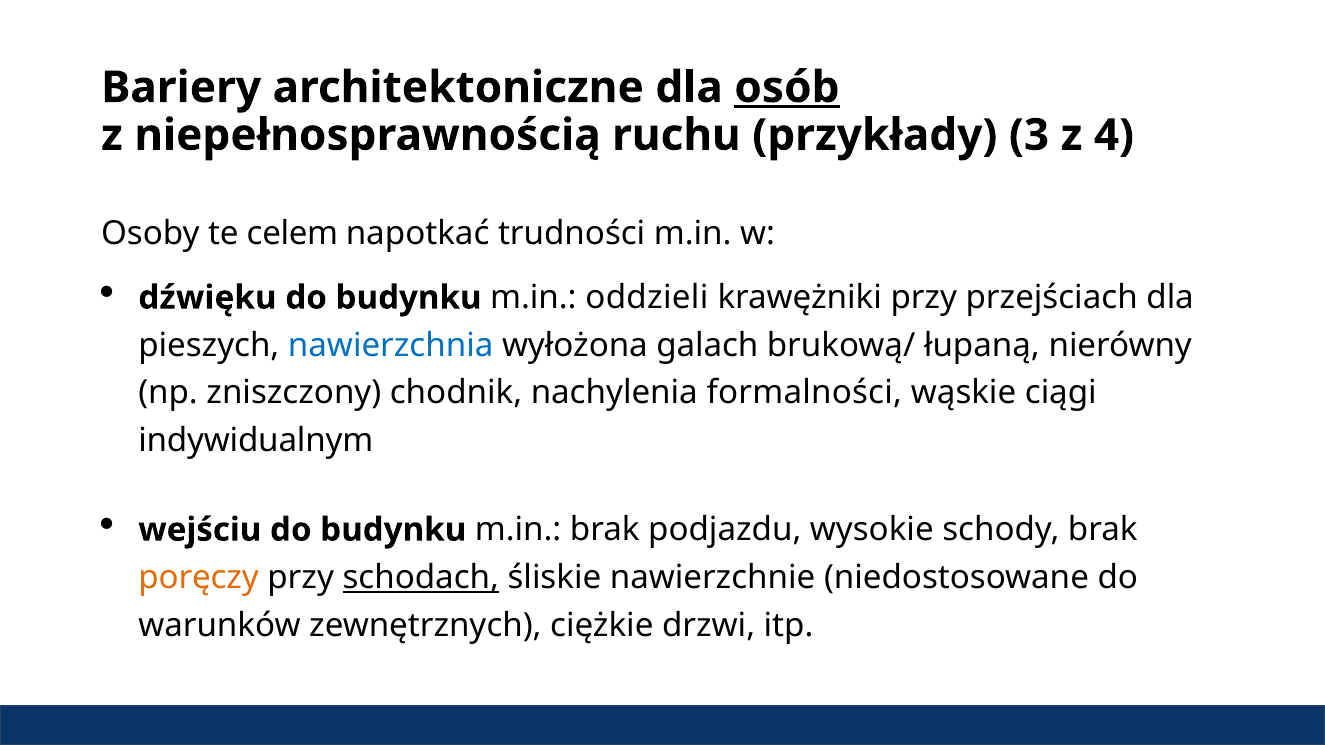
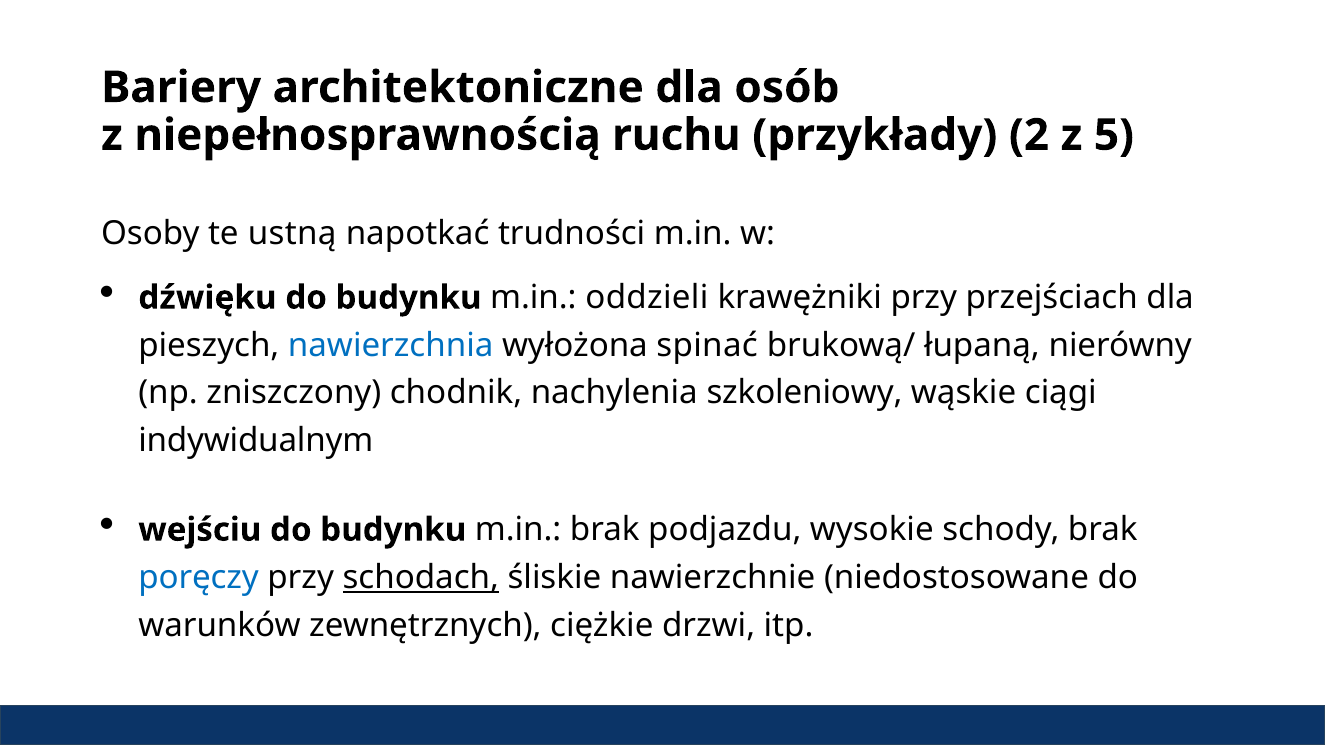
osób underline: present -> none
3: 3 -> 2
4: 4 -> 5
celem: celem -> ustną
galach: galach -> spinać
formalności: formalności -> szkoleniowy
poręczy colour: orange -> blue
